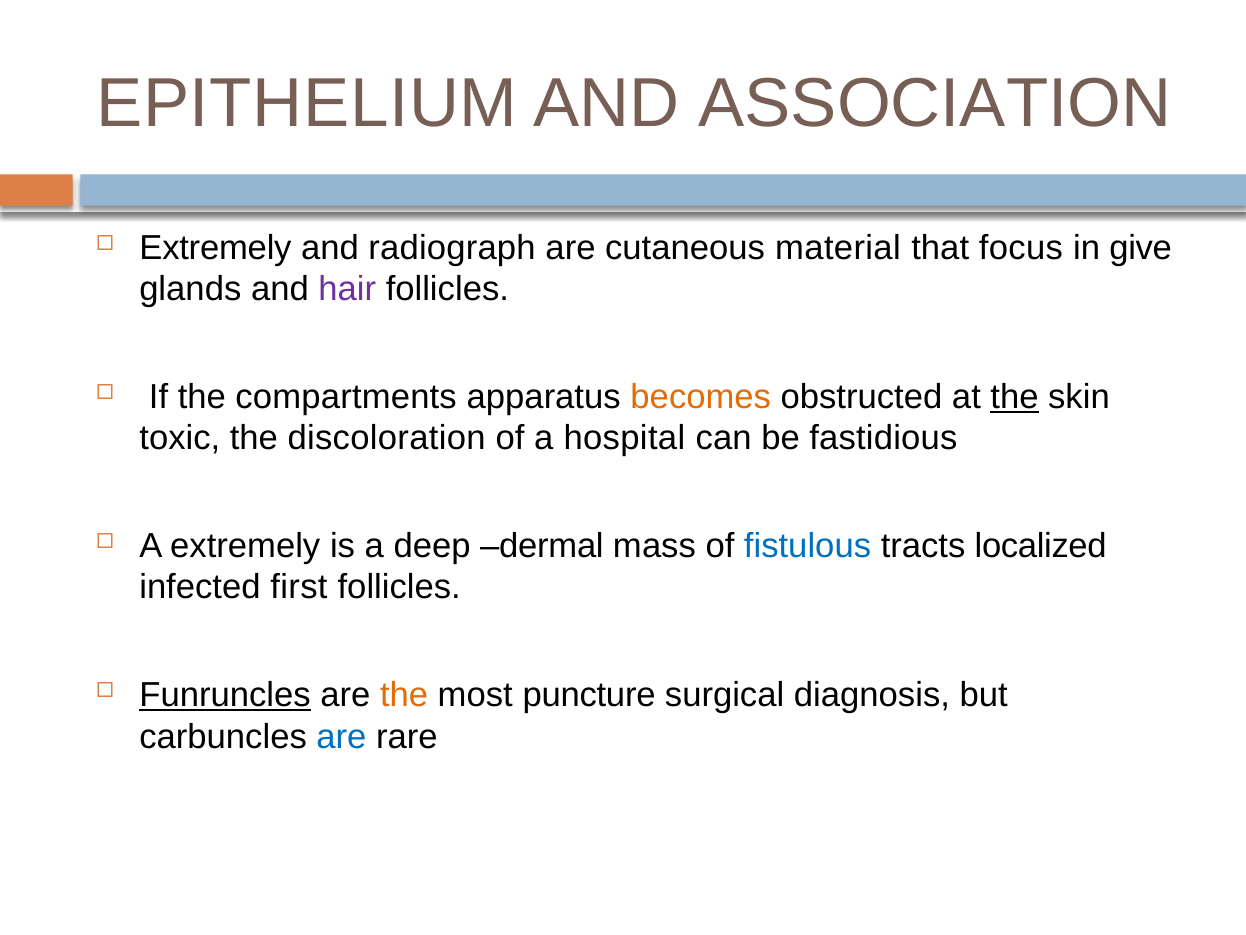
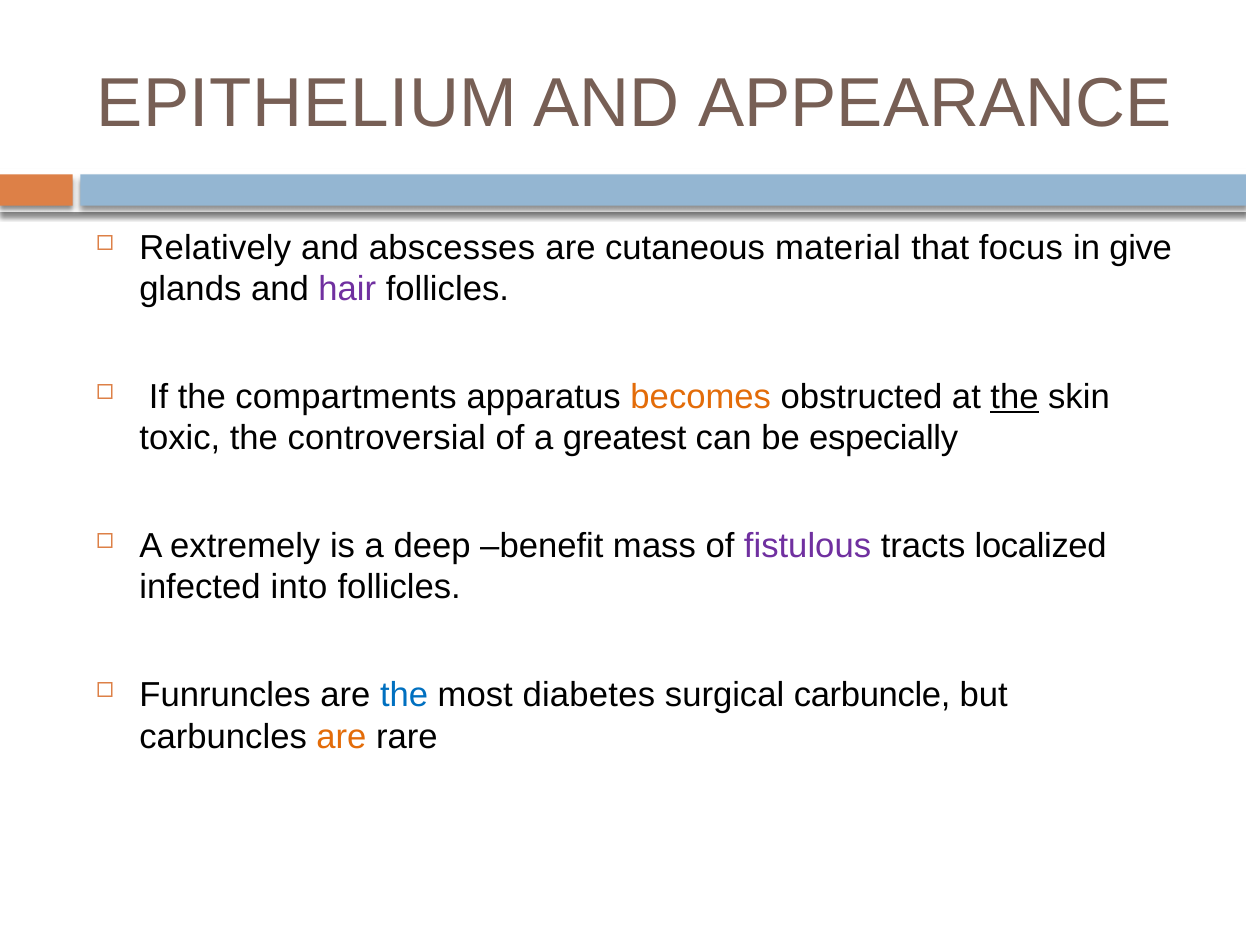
ASSOCIATION: ASSOCIATION -> APPEARANCE
Extremely at (215, 248): Extremely -> Relatively
radiograph: radiograph -> abscesses
discoloration: discoloration -> controversial
hospital: hospital -> greatest
fastidious: fastidious -> especially
dermal: dermal -> benefit
fistulous colour: blue -> purple
first: first -> into
Funruncles underline: present -> none
the at (404, 695) colour: orange -> blue
puncture: puncture -> diabetes
diagnosis: diagnosis -> carbuncle
are at (341, 736) colour: blue -> orange
